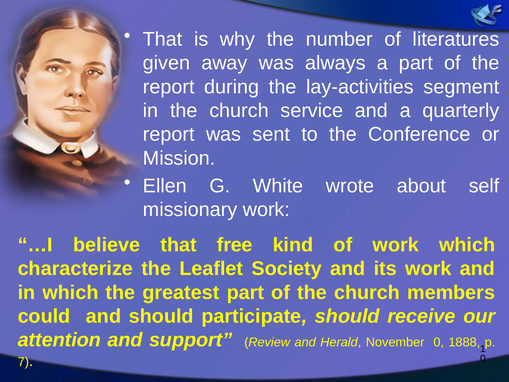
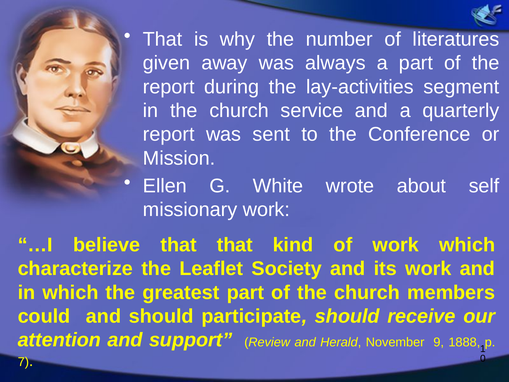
that free: free -> that
November 0: 0 -> 9
